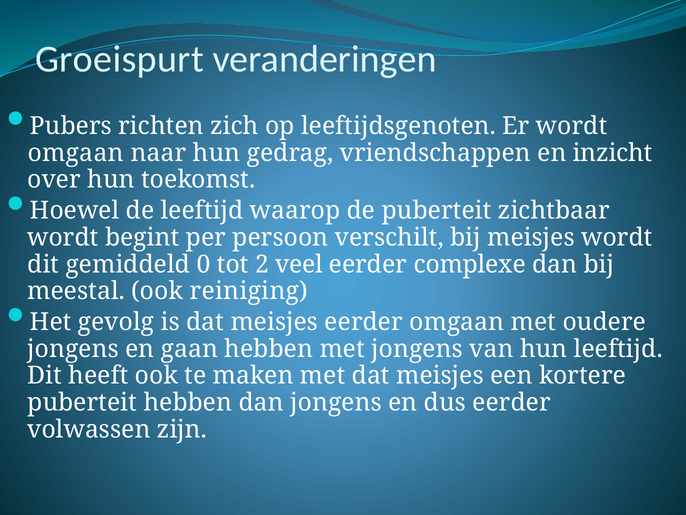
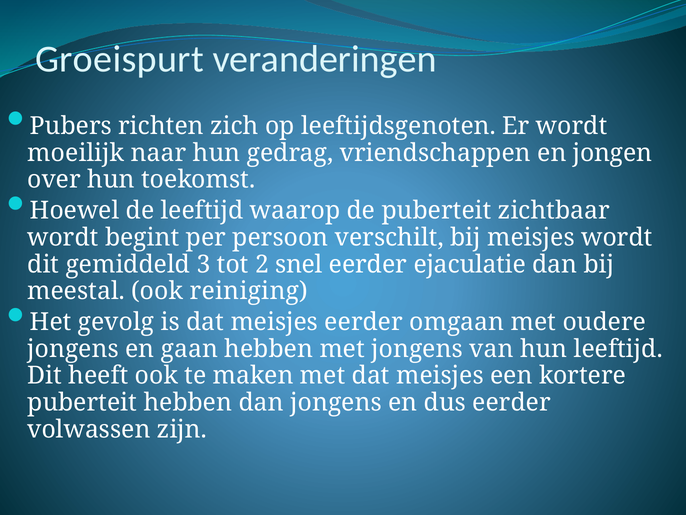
omgaan at (76, 153): omgaan -> moeilijk
inzicht: inzicht -> jongen
0: 0 -> 3
veel: veel -> snel
complexe: complexe -> ejaculatie
